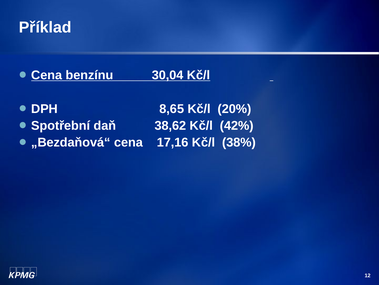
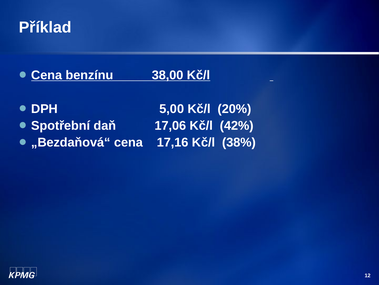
30,04: 30,04 -> 38,00
8,65: 8,65 -> 5,00
38,62: 38,62 -> 17,06
